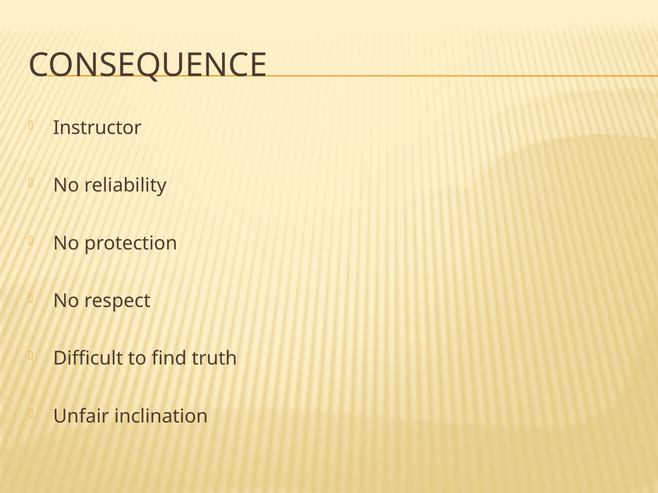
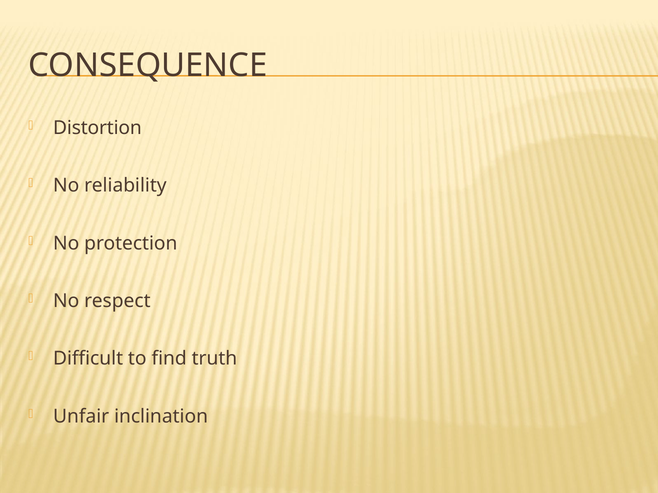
Instructor: Instructor -> Distortion
